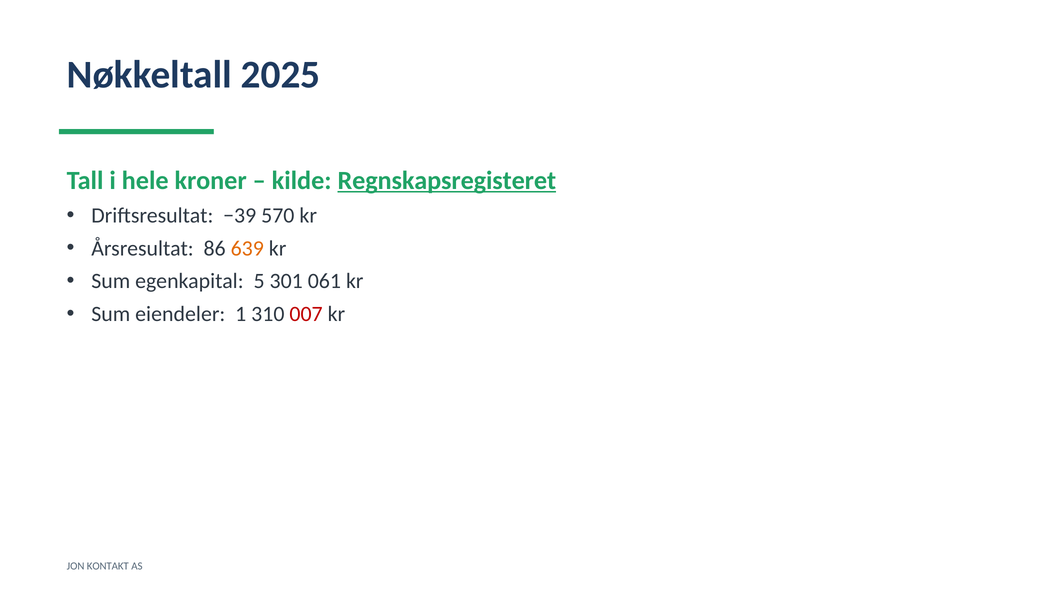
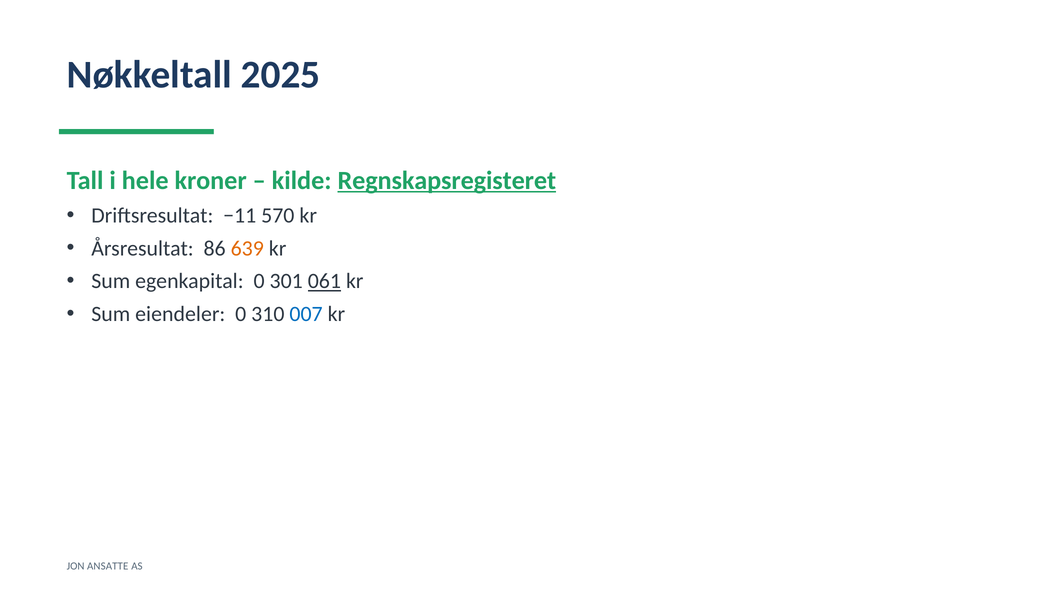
−39: −39 -> −11
egenkapital 5: 5 -> 0
061 underline: none -> present
eiendeler 1: 1 -> 0
007 colour: red -> blue
KONTAKT: KONTAKT -> ANSATTE
